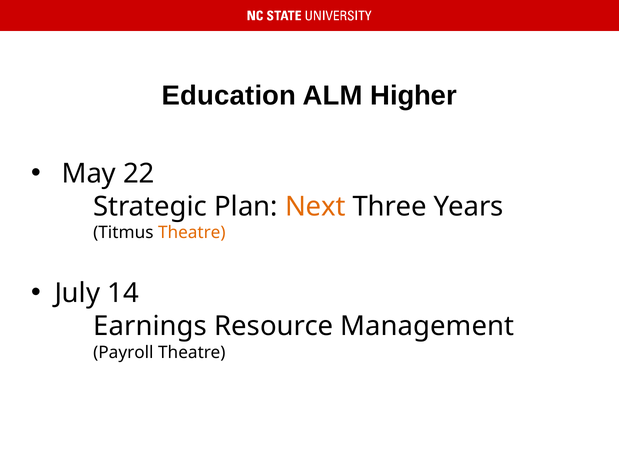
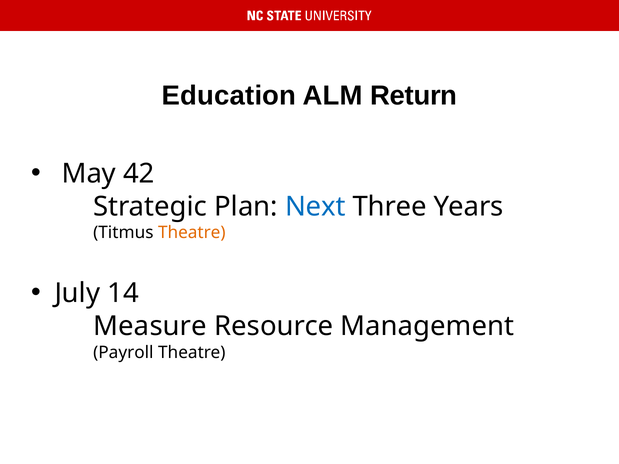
Higher: Higher -> Return
22: 22 -> 42
Next colour: orange -> blue
Earnings: Earnings -> Measure
